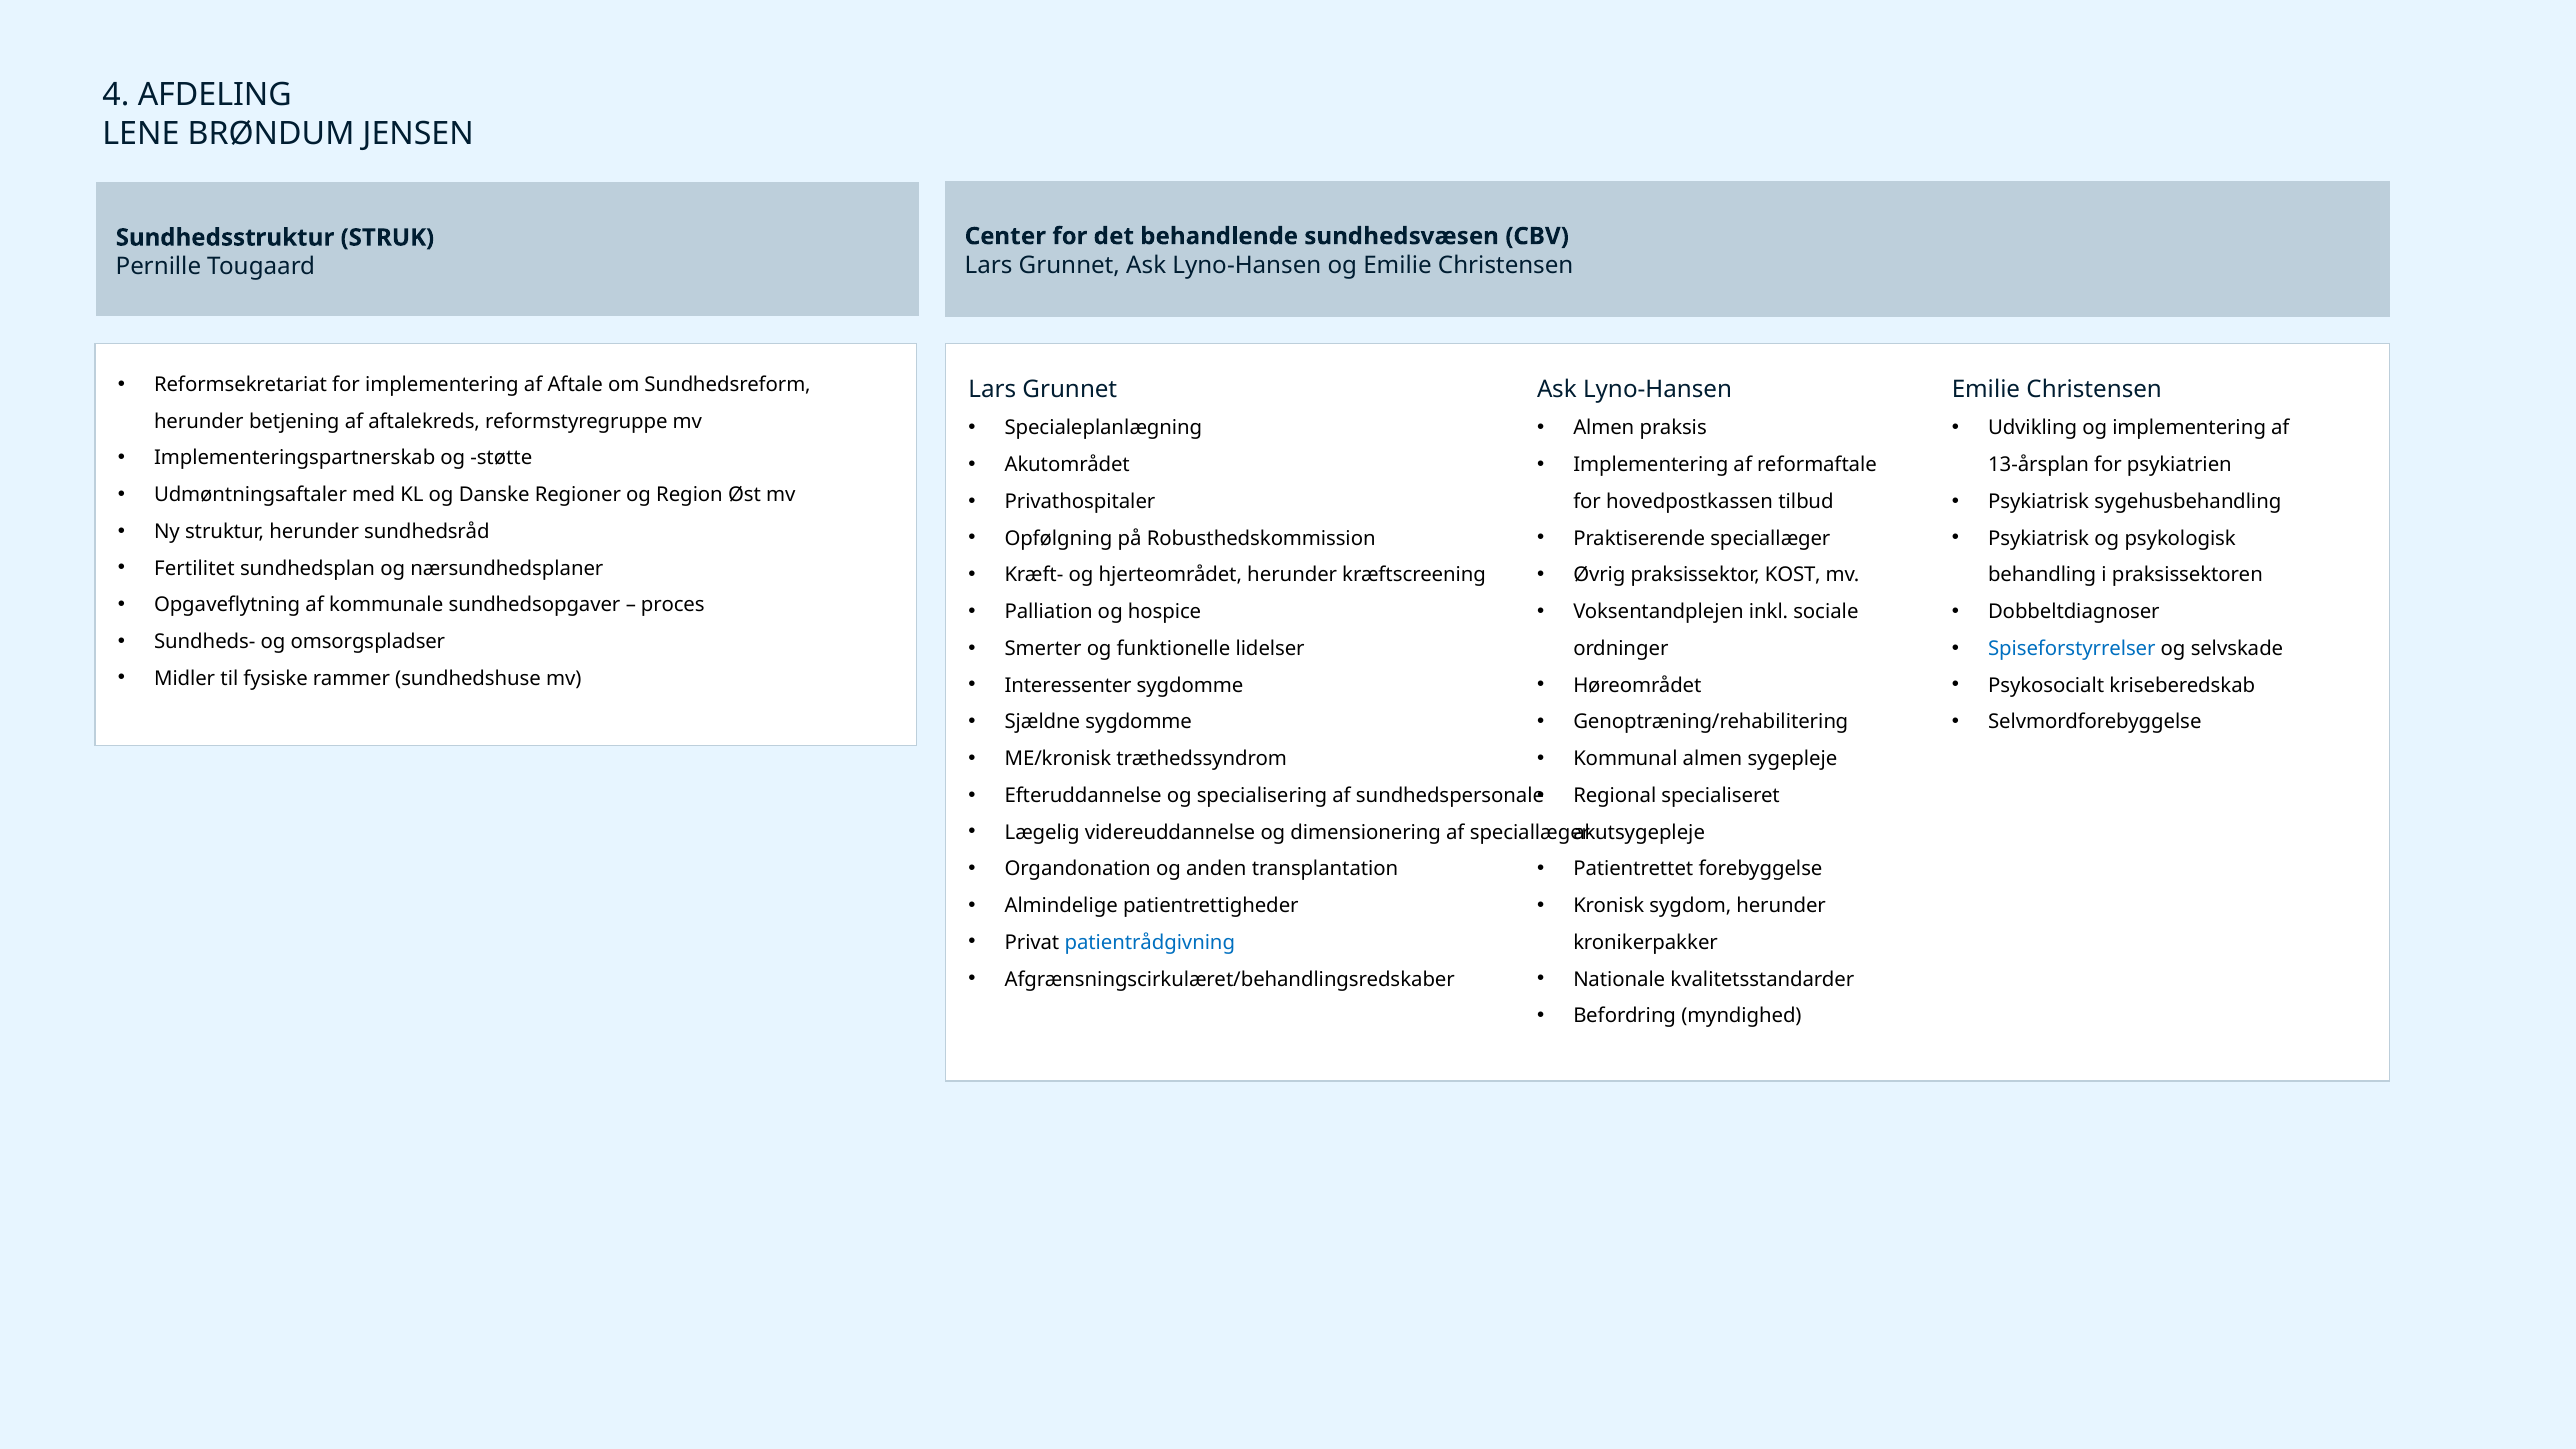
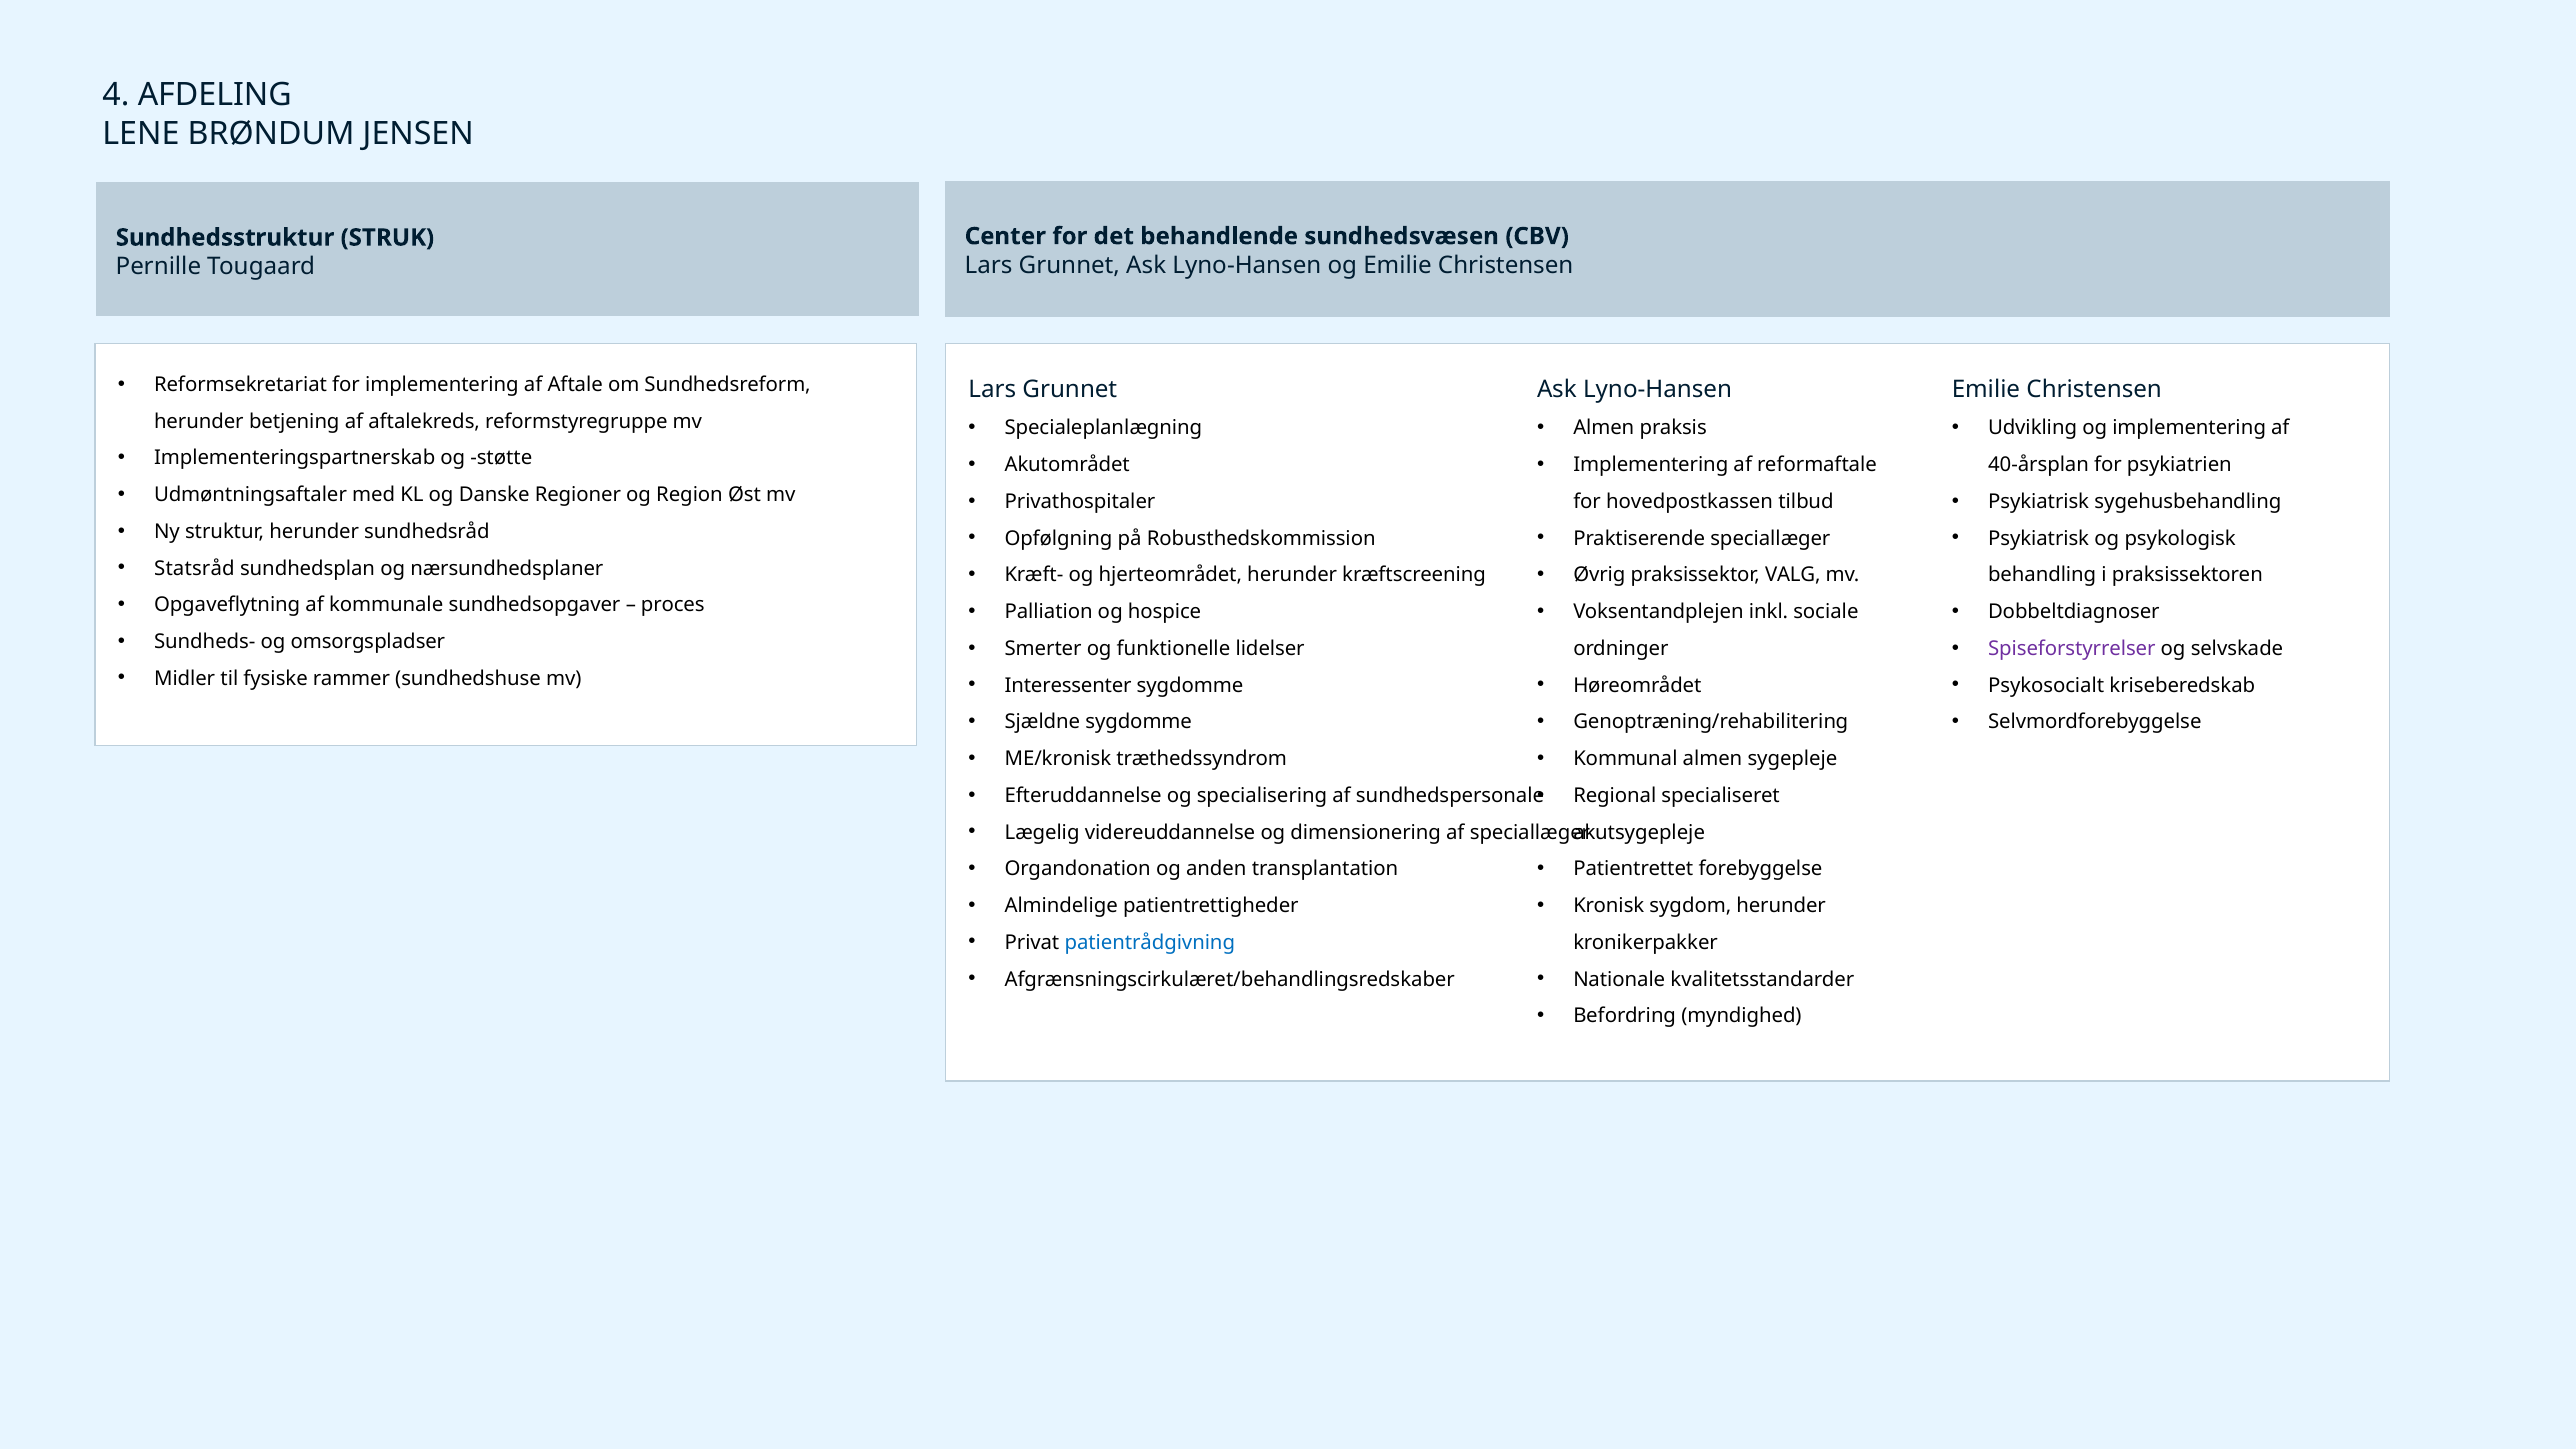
13-årsplan: 13-årsplan -> 40-årsplan
Fertilitet: Fertilitet -> Statsråd
KOST: KOST -> VALG
Spiseforstyrrelser colour: blue -> purple
